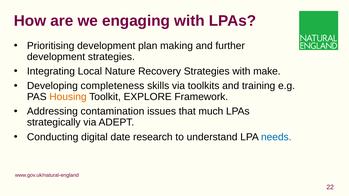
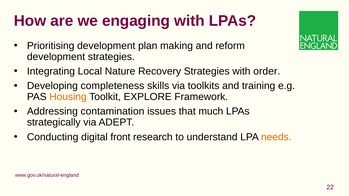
further: further -> reform
make: make -> order
date: date -> front
needs colour: blue -> orange
